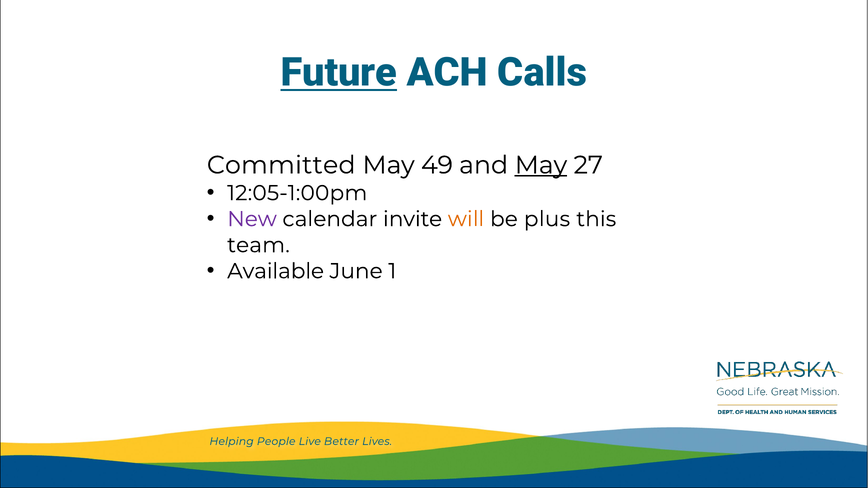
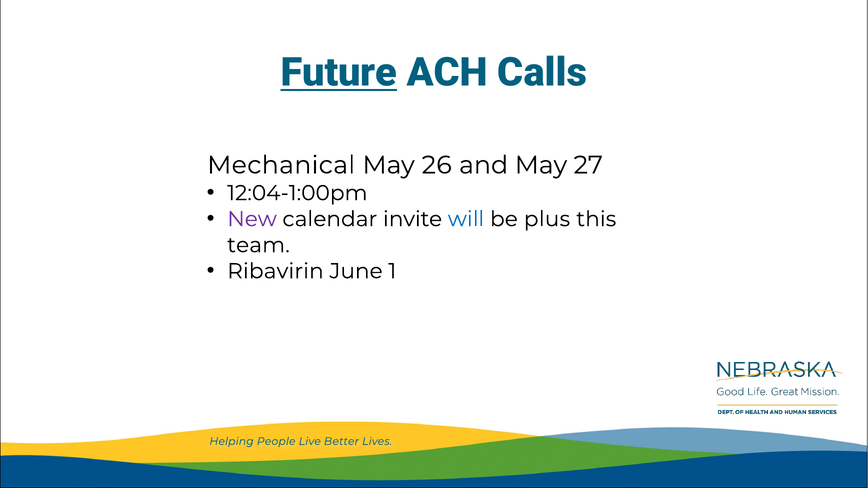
Committed: Committed -> Mechanical
49: 49 -> 26
May at (541, 165) underline: present -> none
12:05-1:00pm: 12:05-1:00pm -> 12:04-1:00pm
will colour: orange -> blue
Available: Available -> Ribavirin
